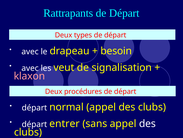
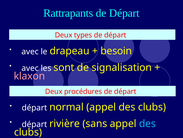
veut: veut -> sont
entrer: entrer -> rivière
des at (147, 123) colour: white -> light blue
